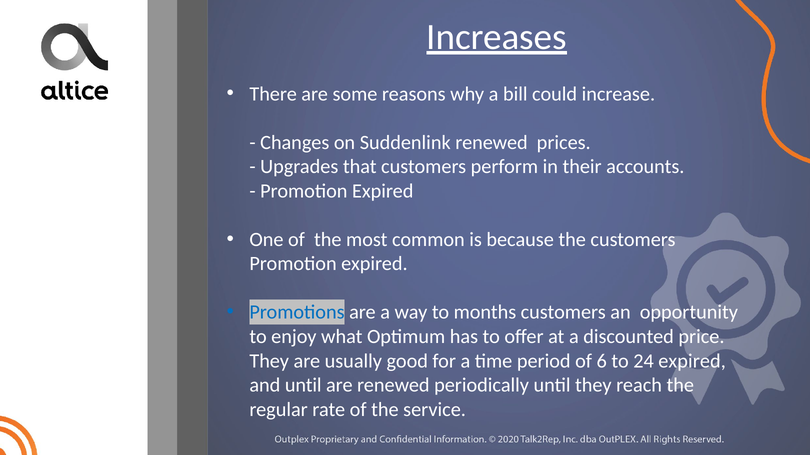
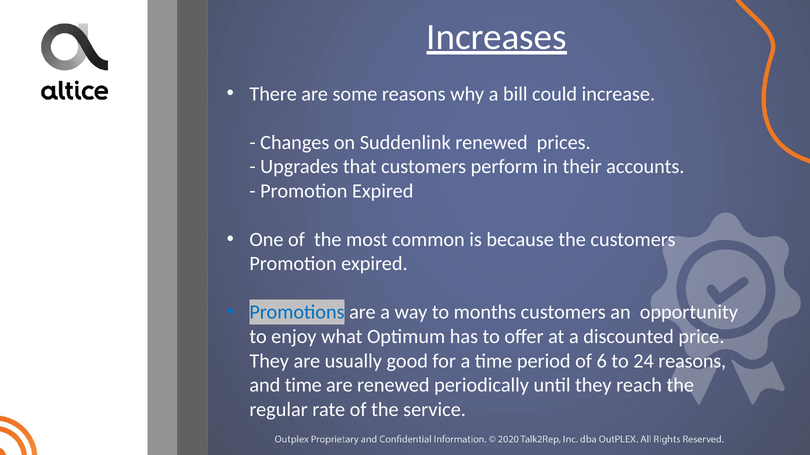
24 expired: expired -> reasons
and until: until -> time
